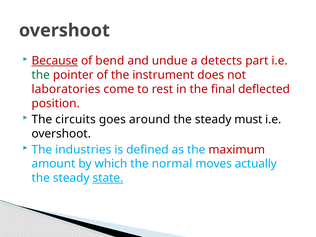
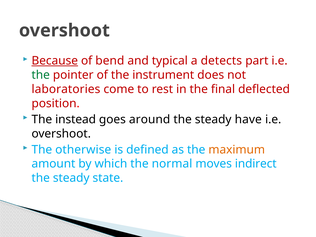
undue: undue -> typical
circuits: circuits -> instead
must: must -> have
industries: industries -> otherwise
maximum colour: red -> orange
actually: actually -> indirect
state underline: present -> none
